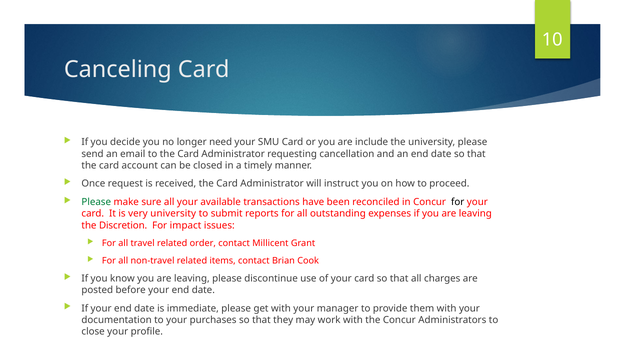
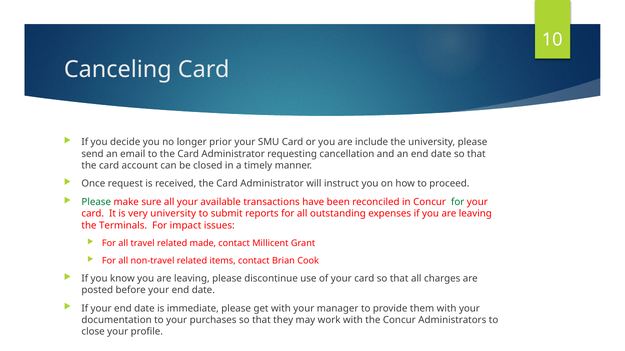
need: need -> prior
for at (458, 202) colour: black -> green
Discretion: Discretion -> Terminals
order: order -> made
